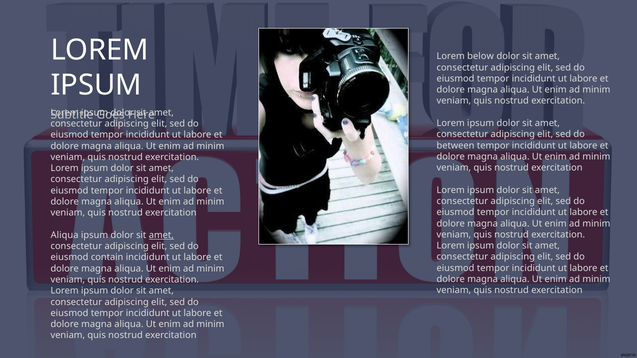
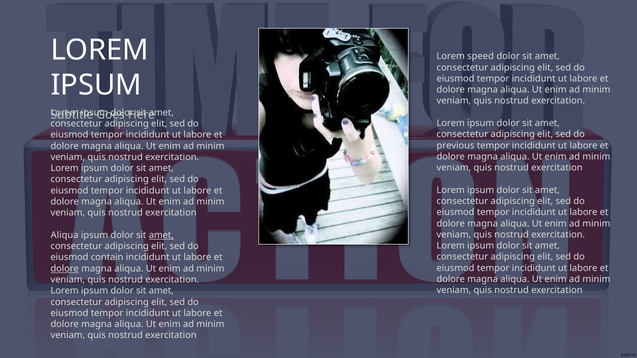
below: below -> speed
between: between -> previous
dolore at (65, 269) underline: none -> present
